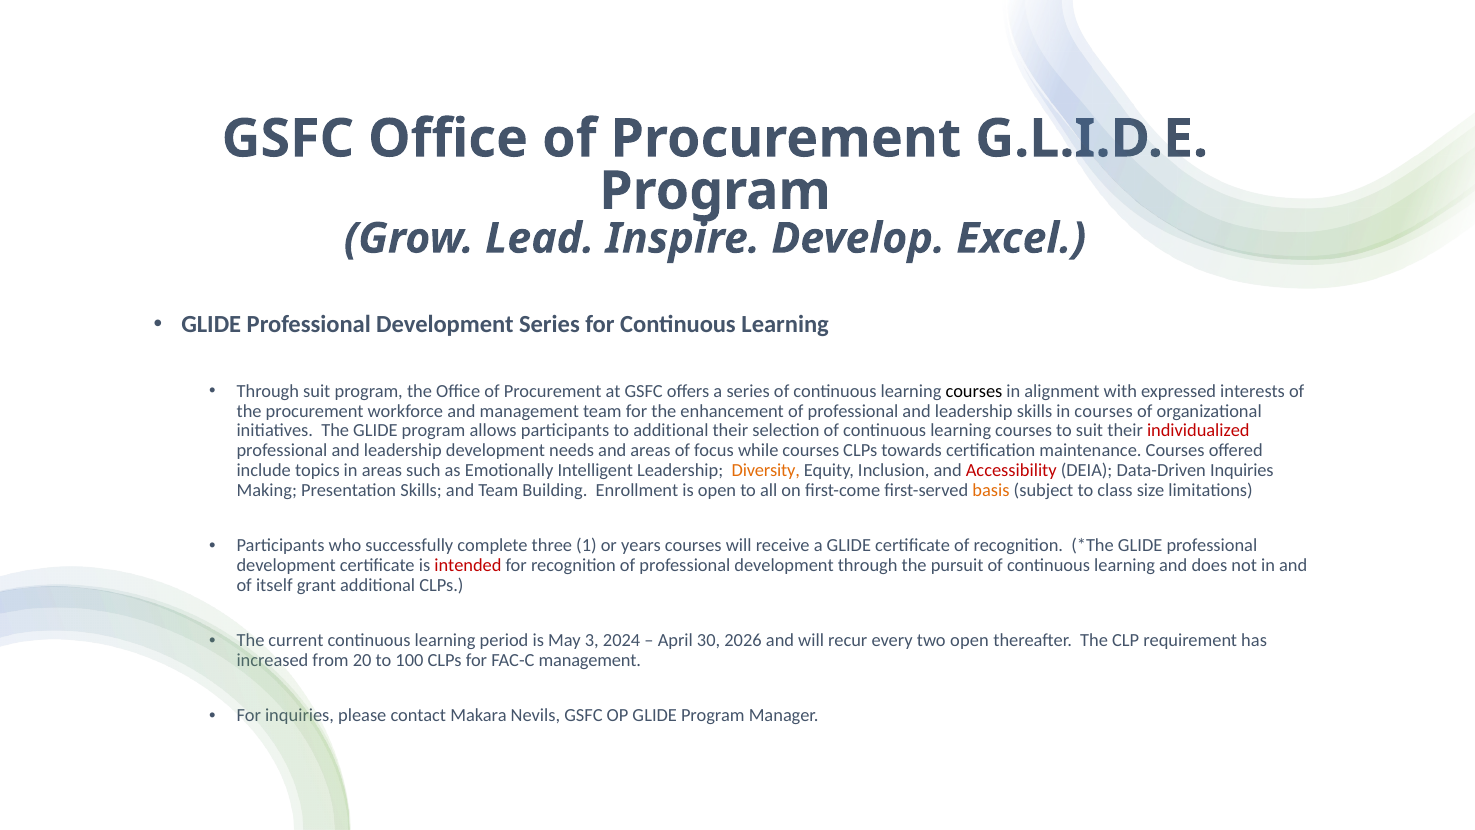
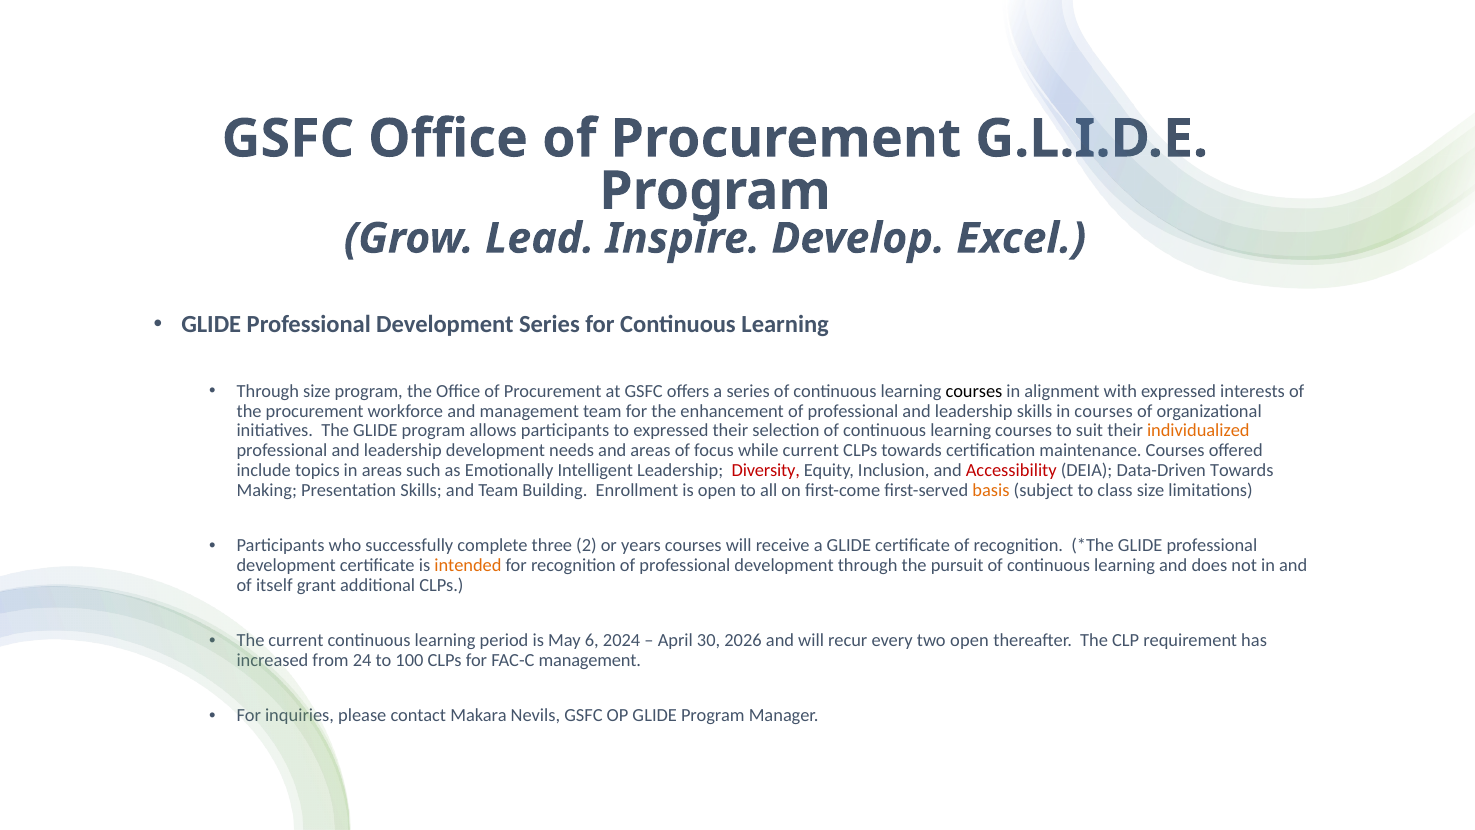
Through suit: suit -> size
to additional: additional -> expressed
individualized colour: red -> orange
while courses: courses -> current
Diversity colour: orange -> red
Data-Driven Inquiries: Inquiries -> Towards
1: 1 -> 2
intended colour: red -> orange
3: 3 -> 6
20: 20 -> 24
